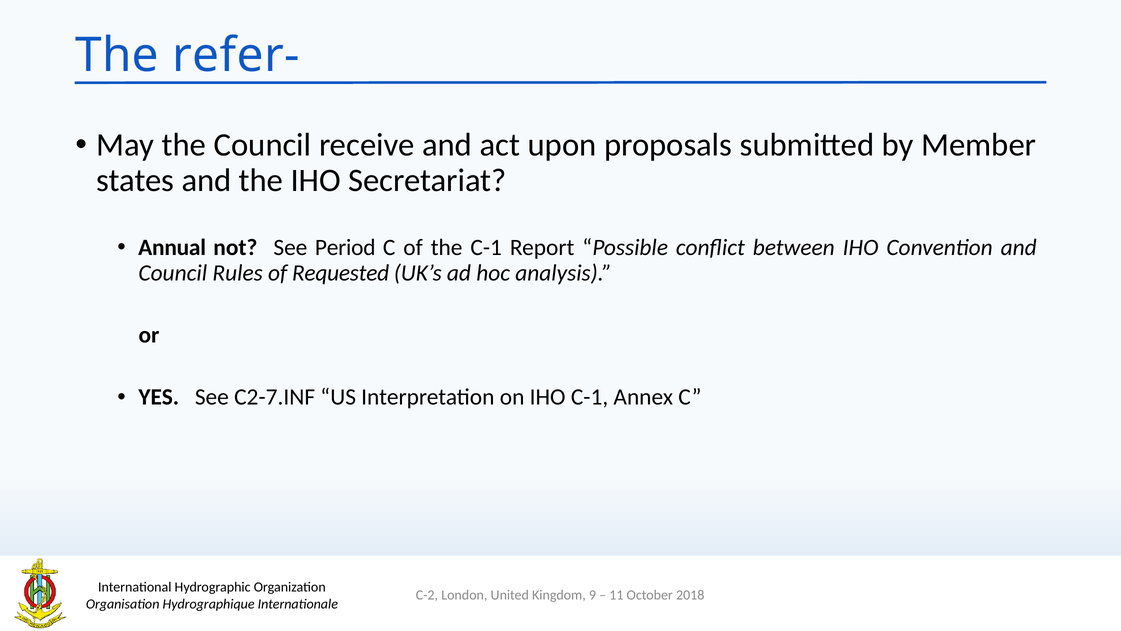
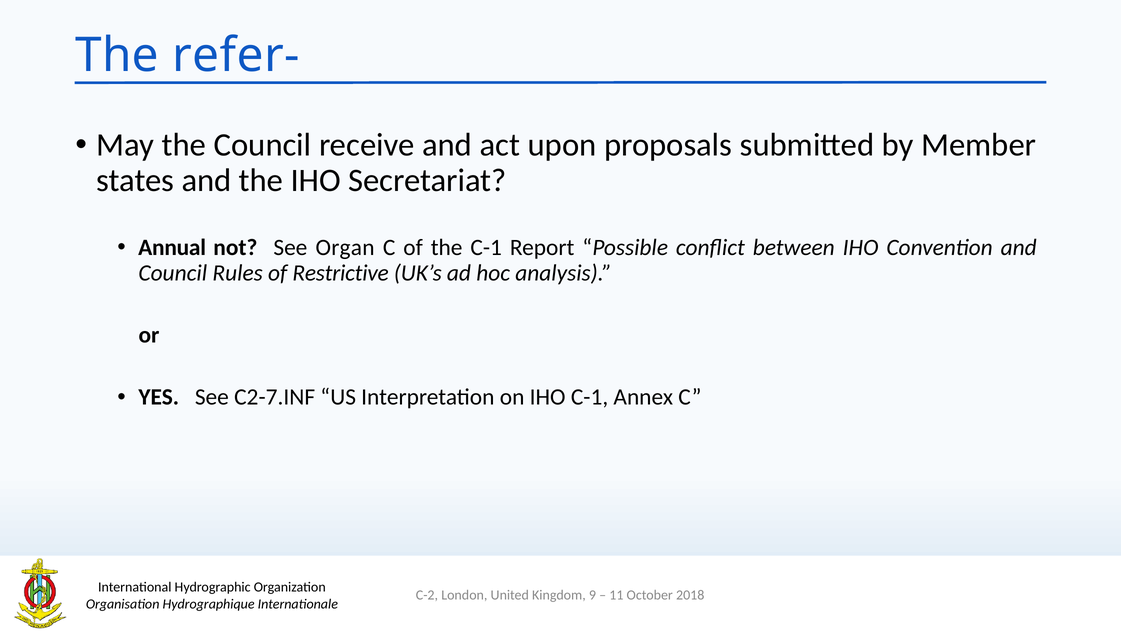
Period: Period -> Organ
Requested: Requested -> Restrictive
